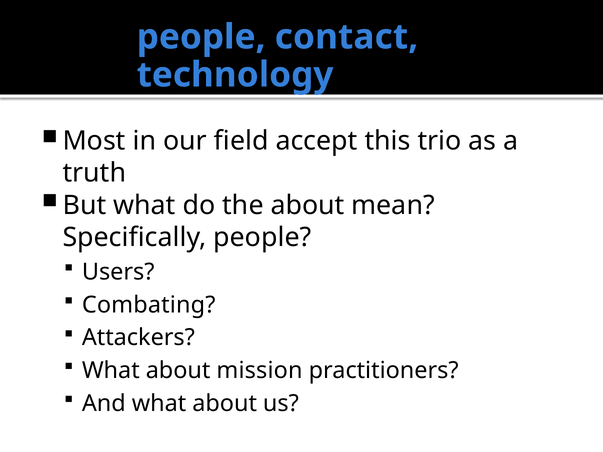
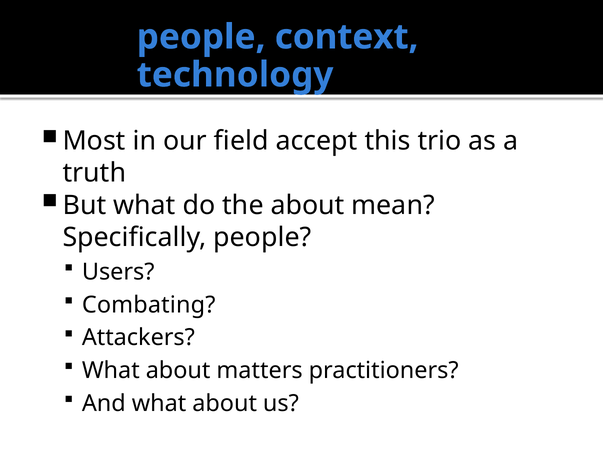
contact: contact -> context
mission: mission -> matters
